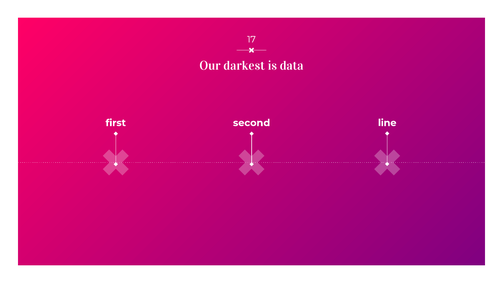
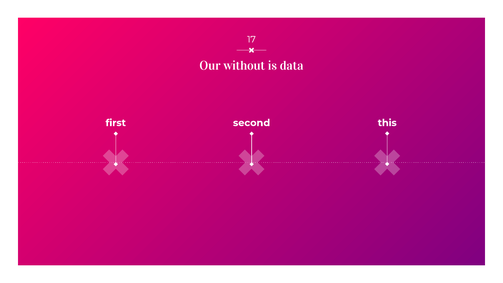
darkest: darkest -> without
line: line -> this
